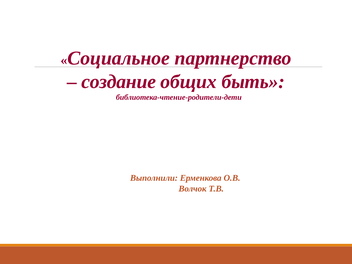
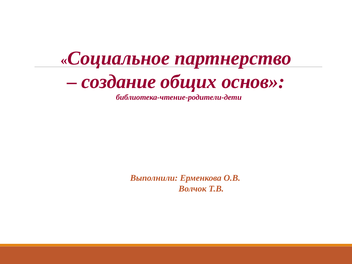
быть: быть -> основ
